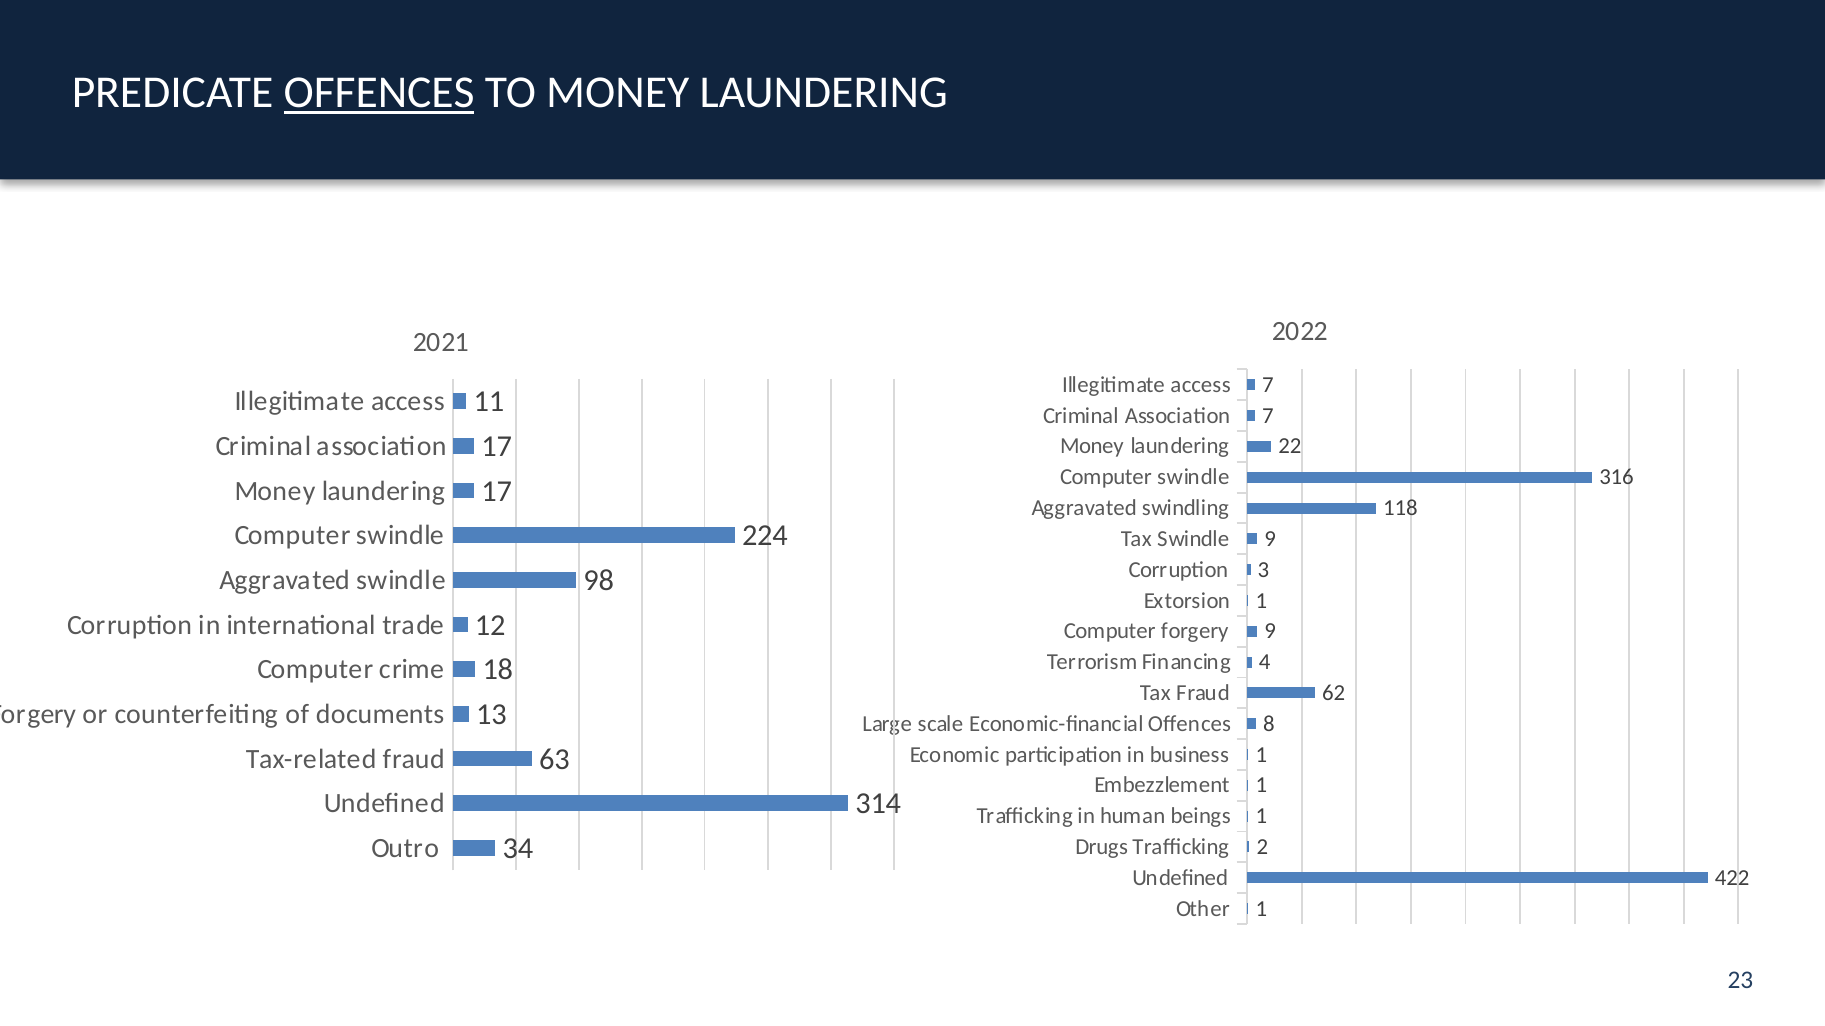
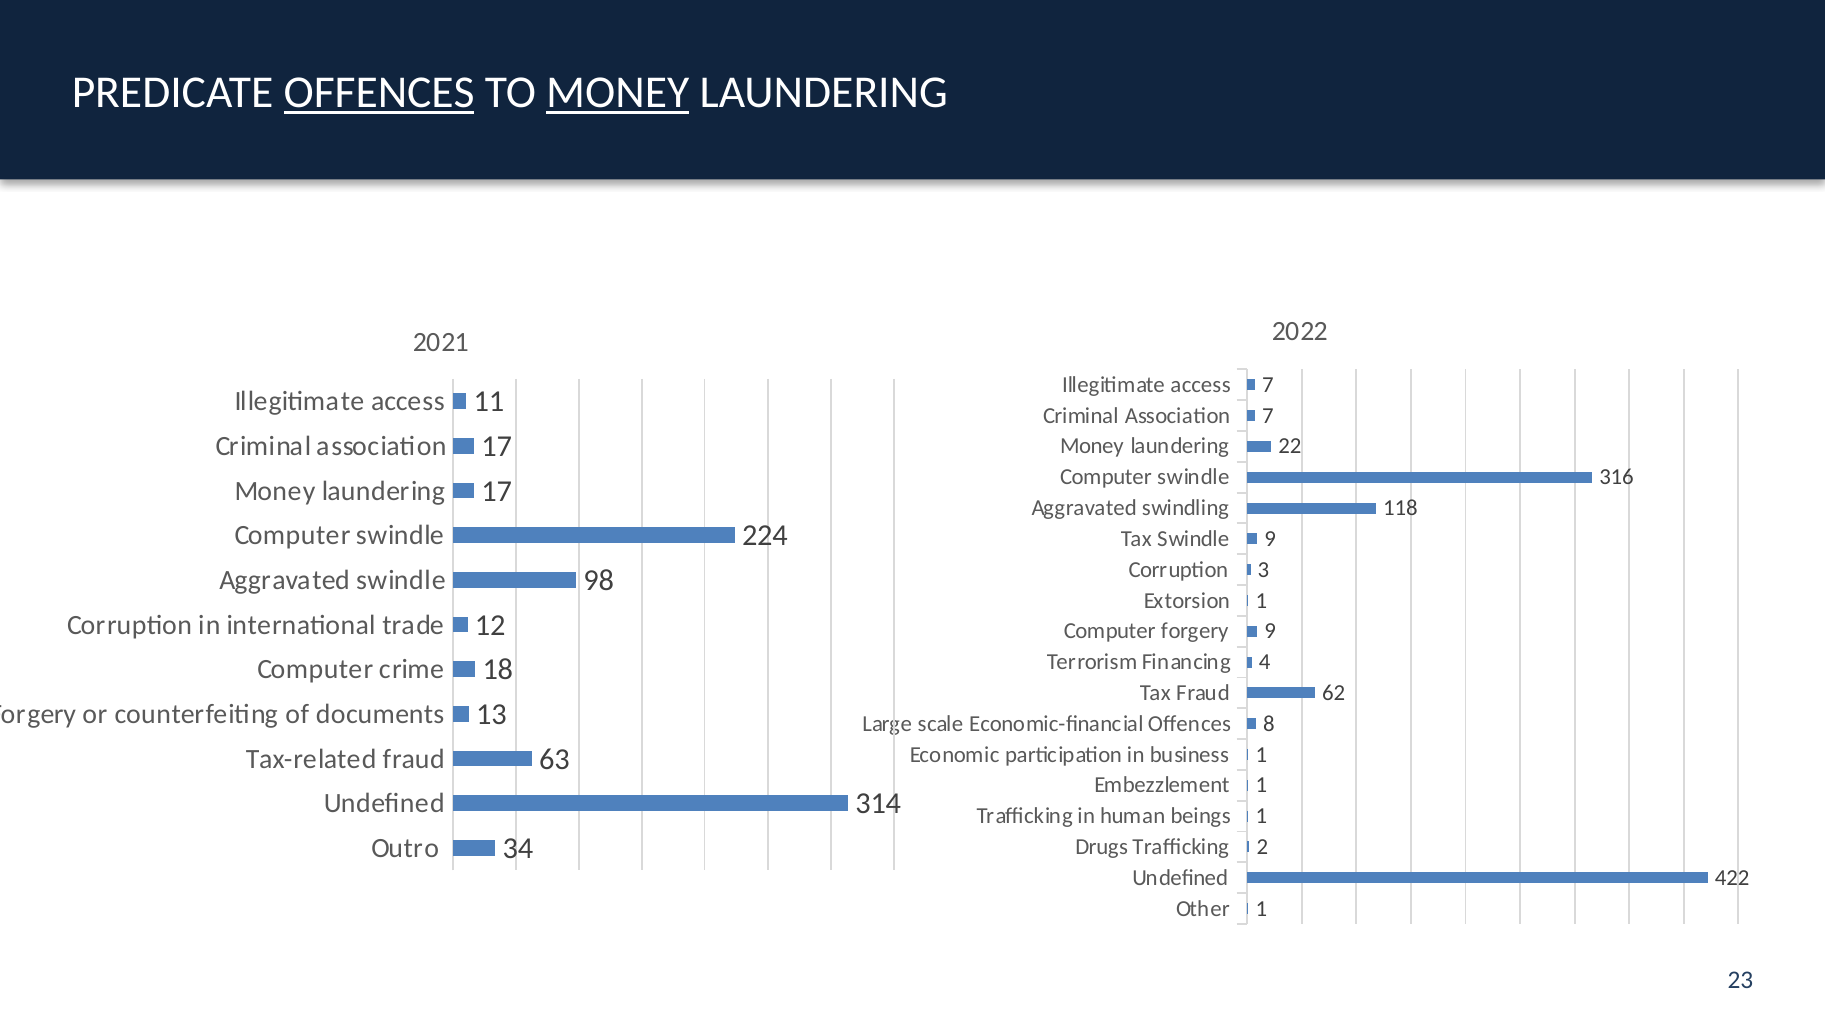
MONEY at (618, 93) underline: none -> present
